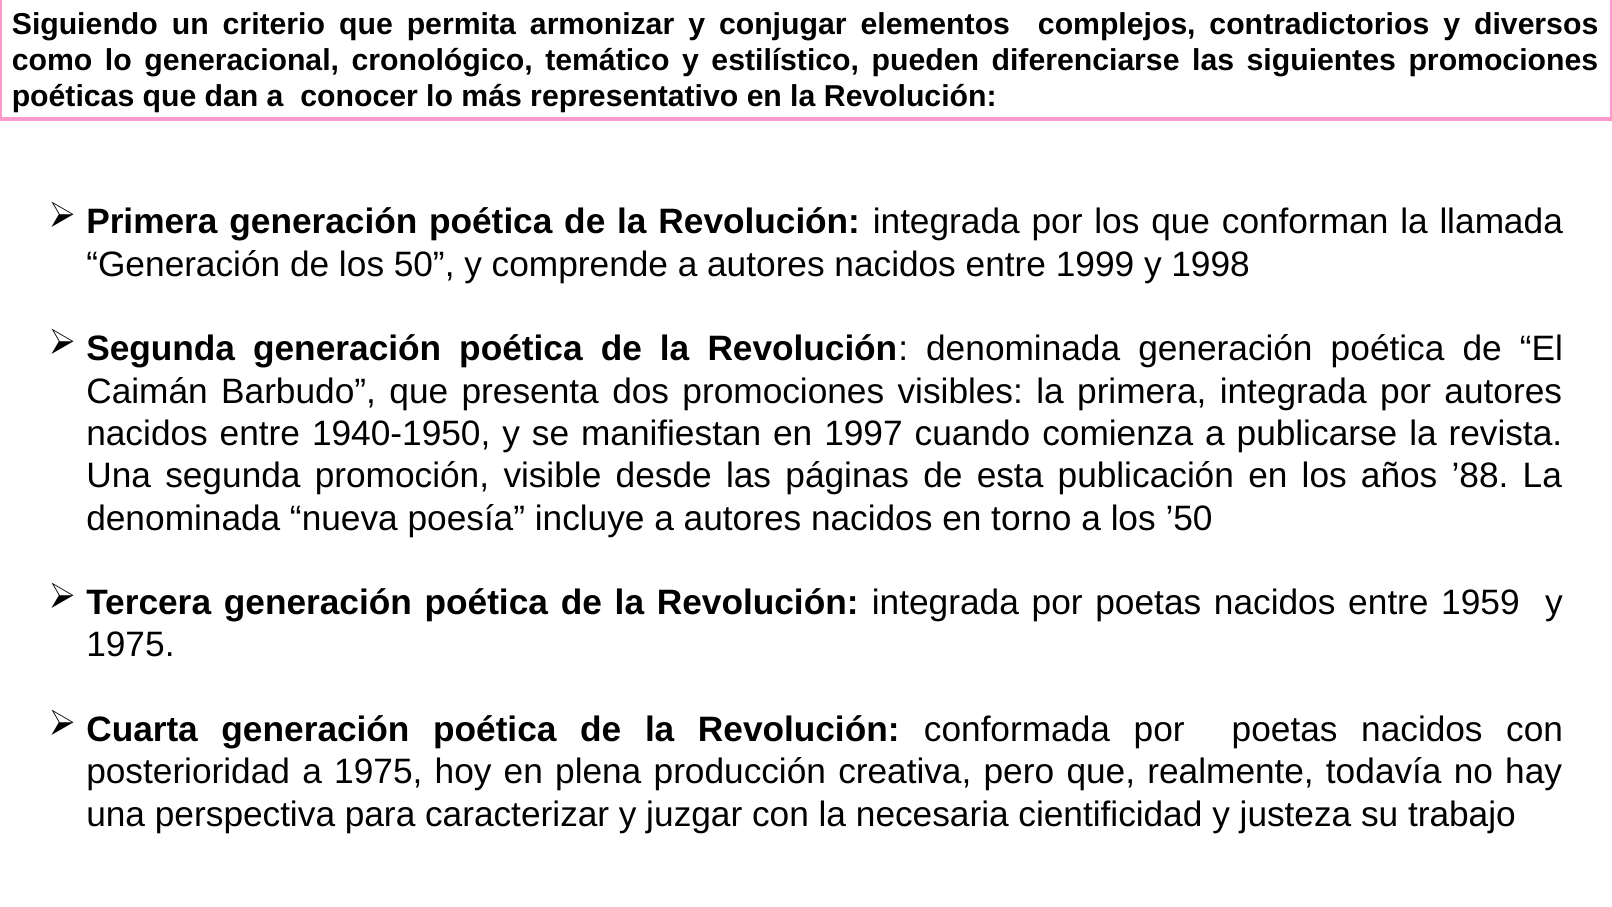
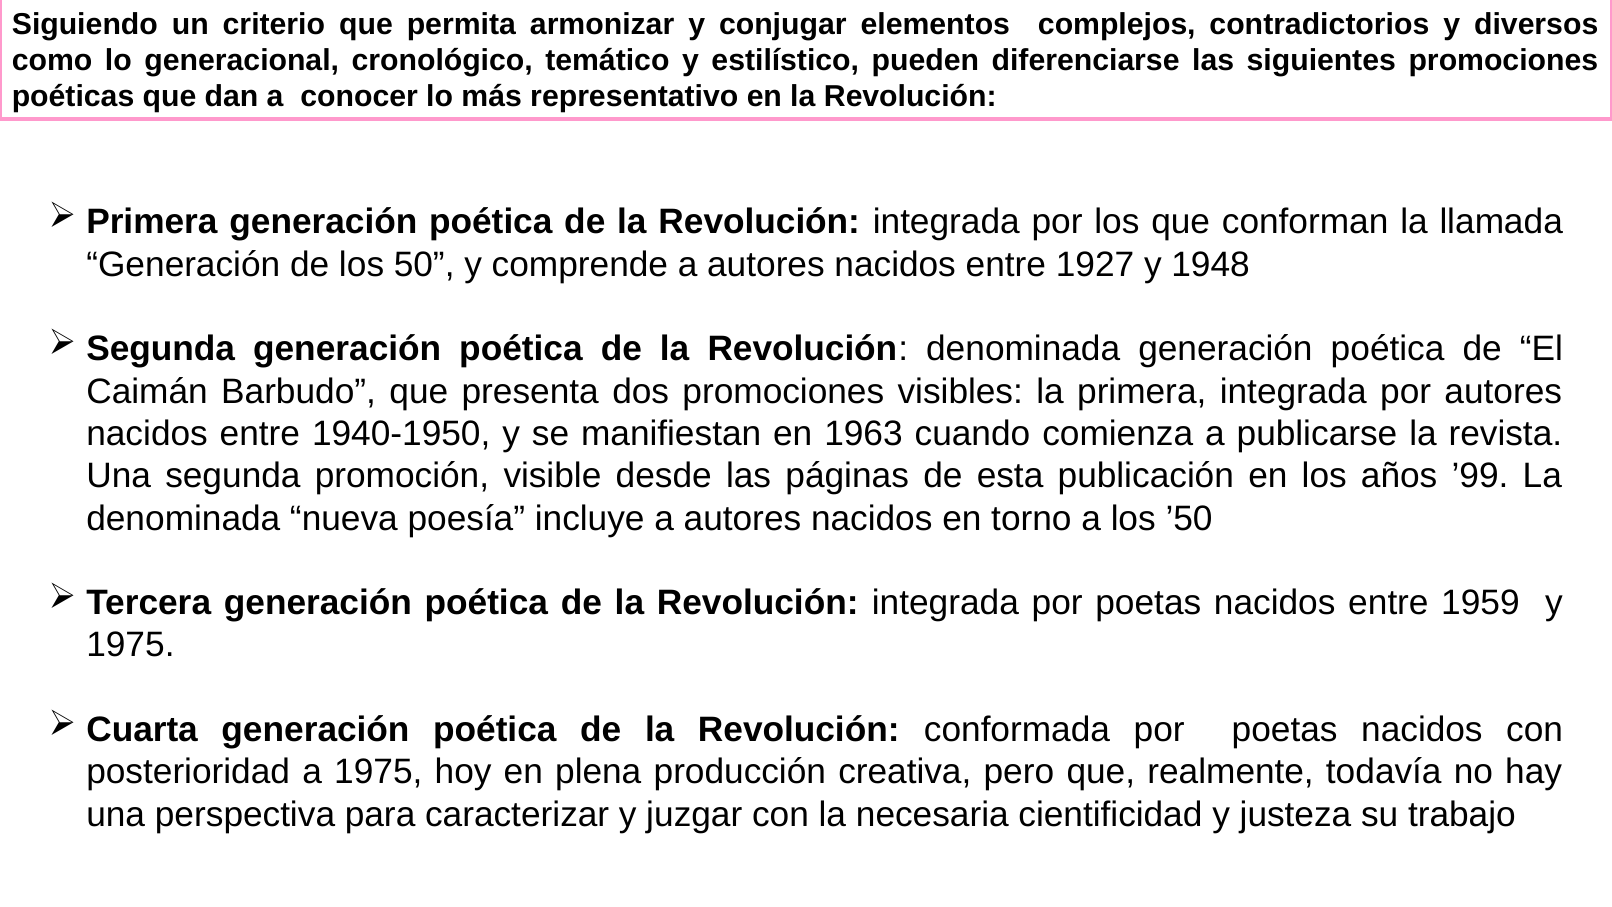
1999: 1999 -> 1927
1998: 1998 -> 1948
1997: 1997 -> 1963
’88: ’88 -> ’99
